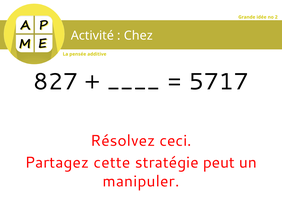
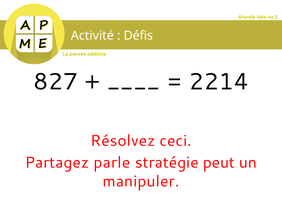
Chez: Chez -> Défis
5717: 5717 -> 2214
cette: cette -> parle
